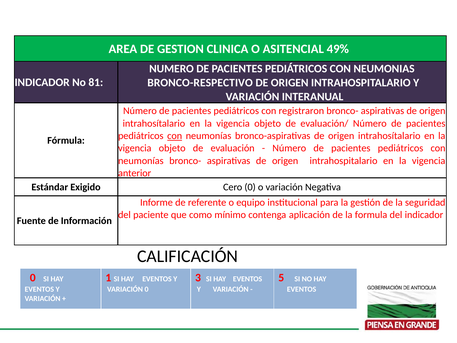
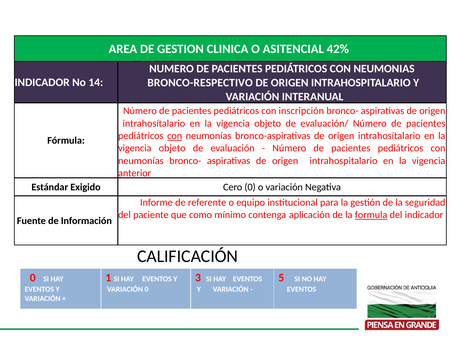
49%: 49% -> 42%
81: 81 -> 14
registraron: registraron -> inscripción
formula underline: none -> present
